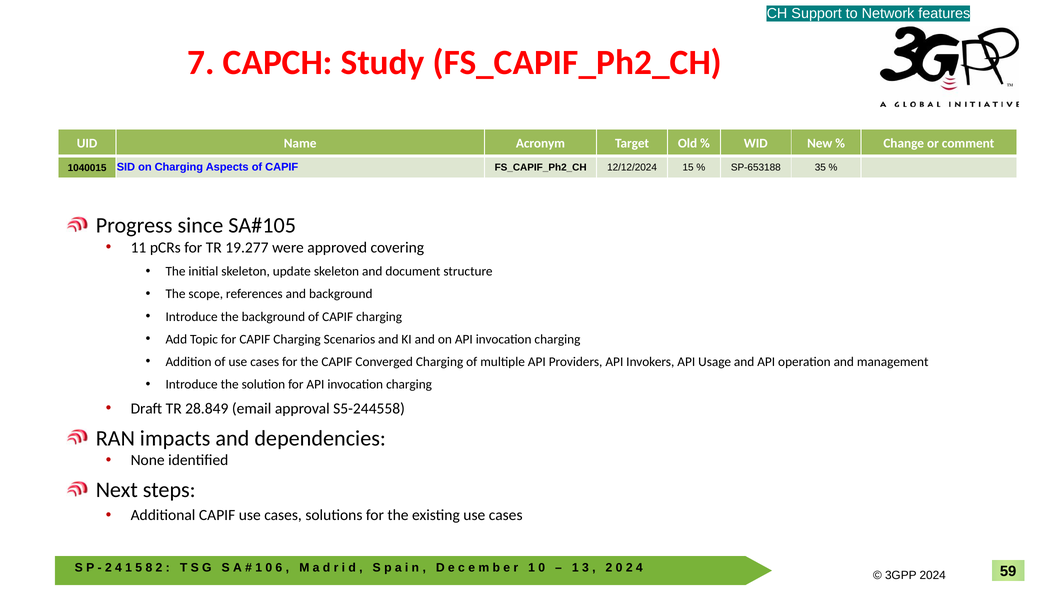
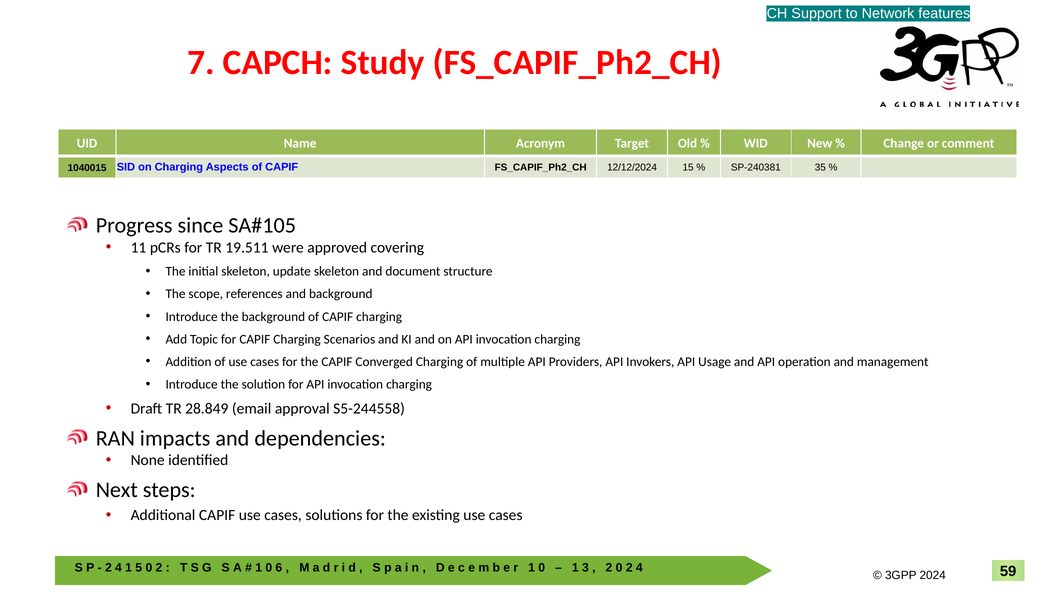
SP-653188: SP-653188 -> SP-240381
19.277: 19.277 -> 19.511
8 at (149, 568): 8 -> 0
